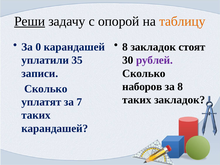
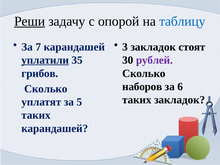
таблицу colour: orange -> blue
0: 0 -> 7
8 at (125, 47): 8 -> 3
уплатили underline: none -> present
записи: записи -> грибов
за 8: 8 -> 6
7: 7 -> 5
